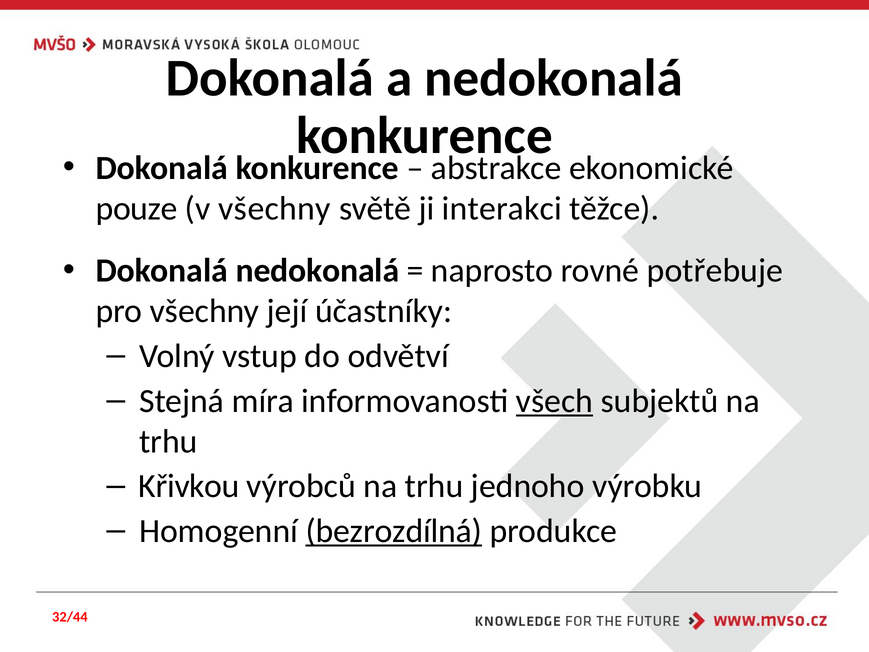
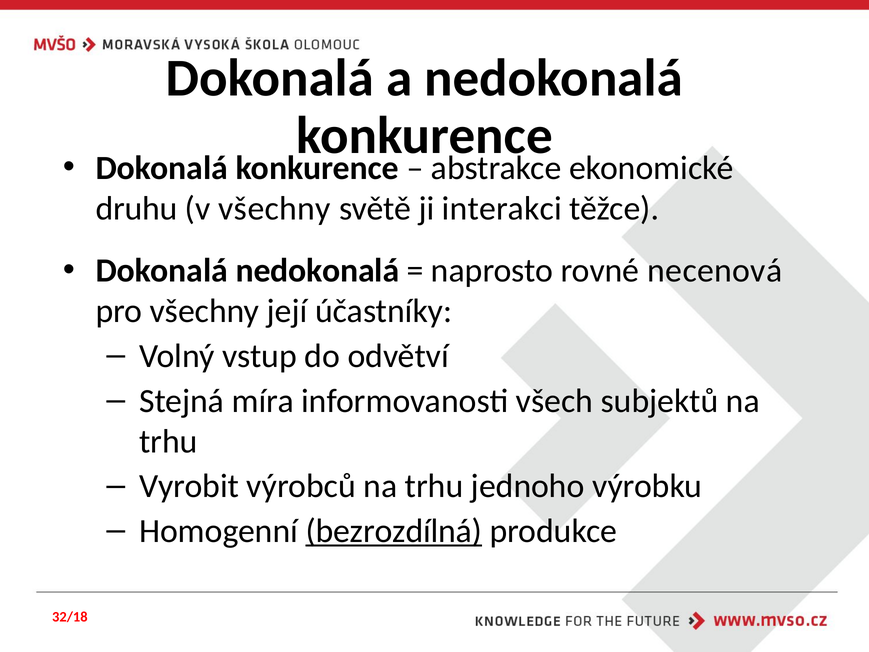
pouze: pouze -> druhu
potřebuje: potřebuje -> necenová
všech underline: present -> none
Křivkou: Křivkou -> Vyrobit
32/44: 32/44 -> 32/18
